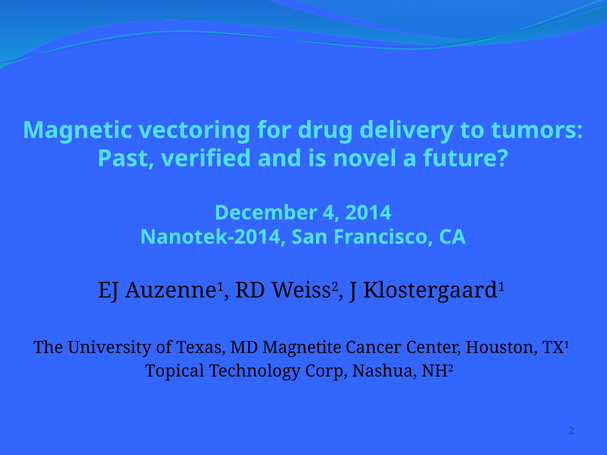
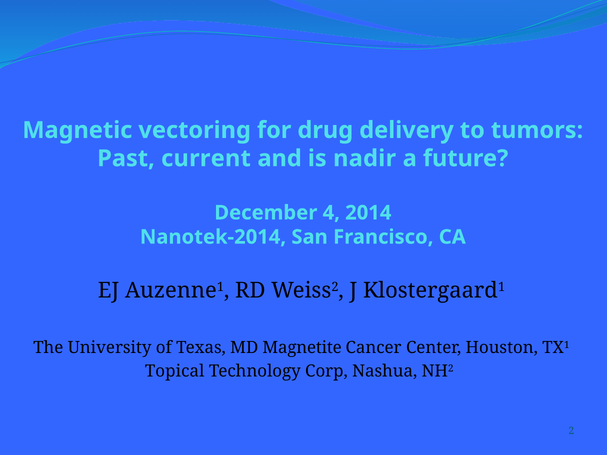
verified: verified -> current
novel: novel -> nadir
